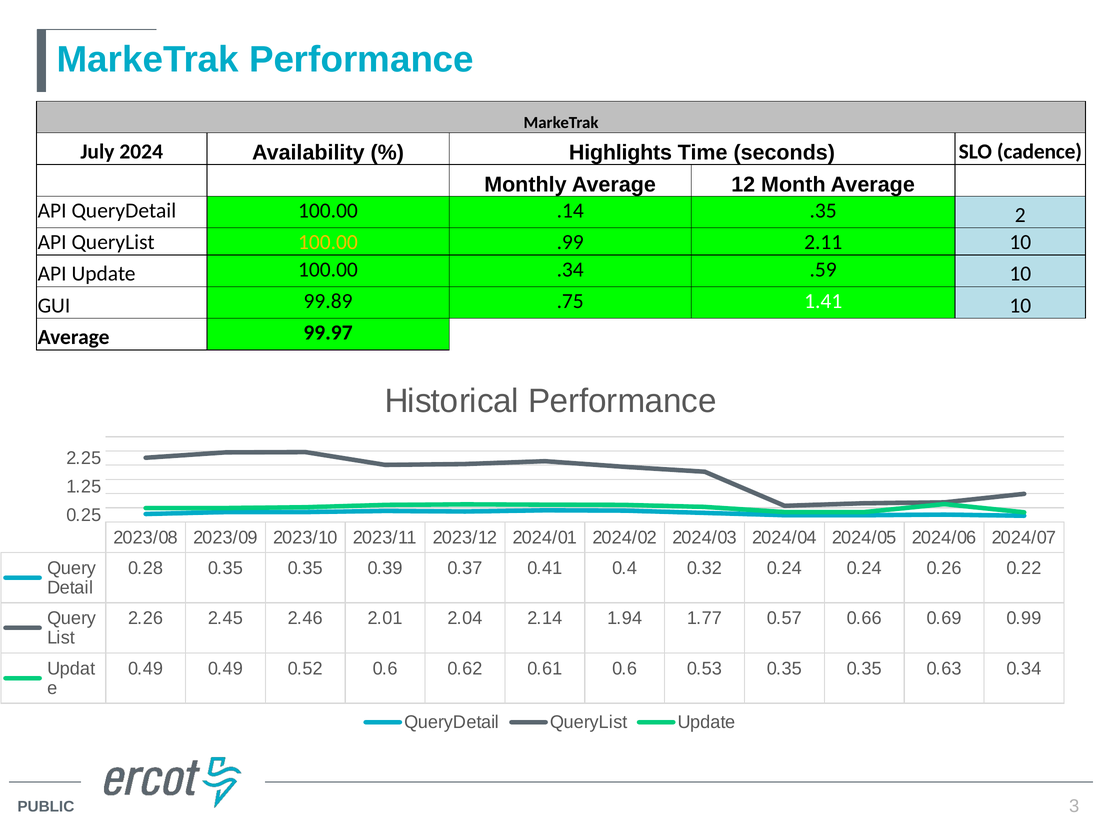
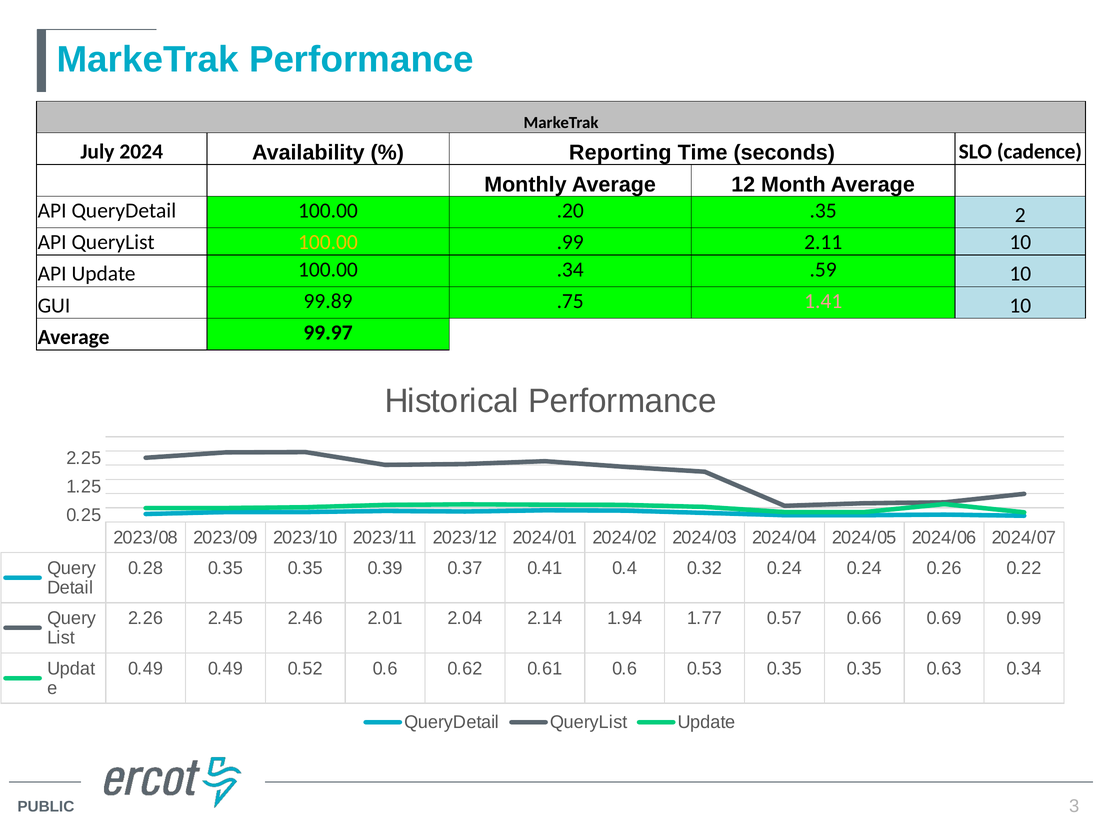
Highlights: Highlights -> Reporting
.14: .14 -> .20
1.41 colour: white -> pink
